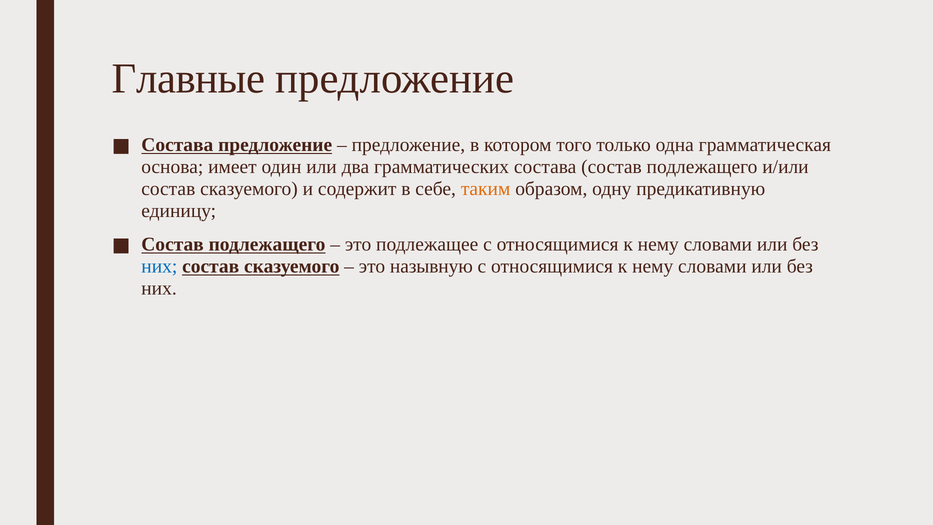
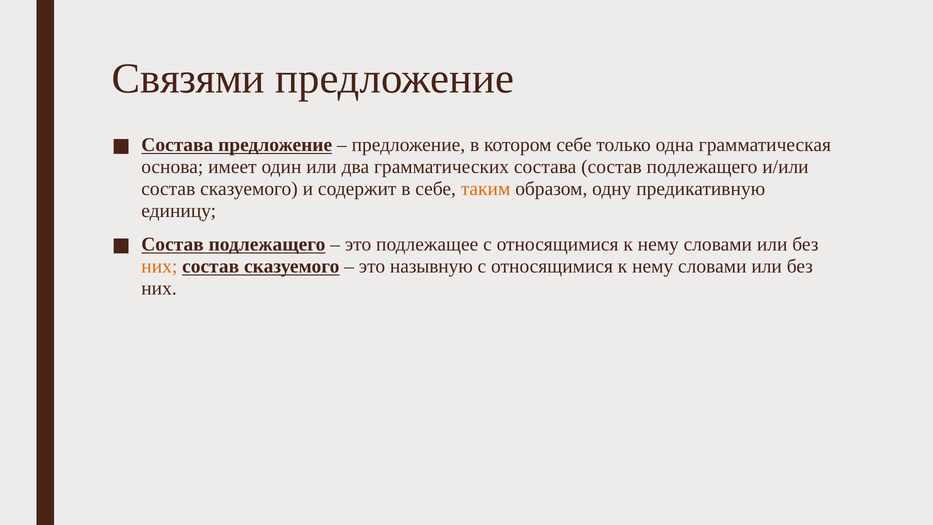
Главные: Главные -> Связями
котором того: того -> себе
них at (159, 266) colour: blue -> orange
